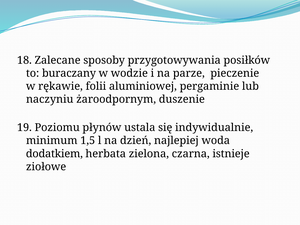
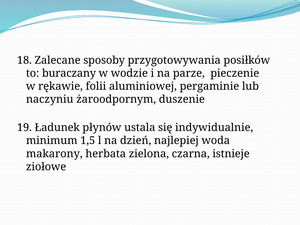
Poziomu: Poziomu -> Ładunek
dodatkiem: dodatkiem -> makarony
